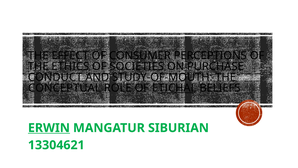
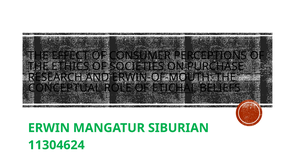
CONDUCT: CONDUCT -> RESEARCH
STUDY-OF-MOUTH: STUDY-OF-MOUTH -> ERWIN-OF-MOUTH
ERWIN underline: present -> none
13304621: 13304621 -> 11304624
